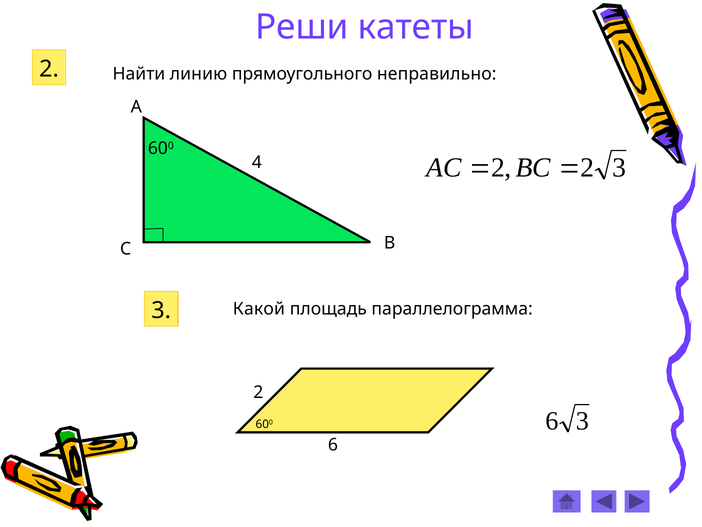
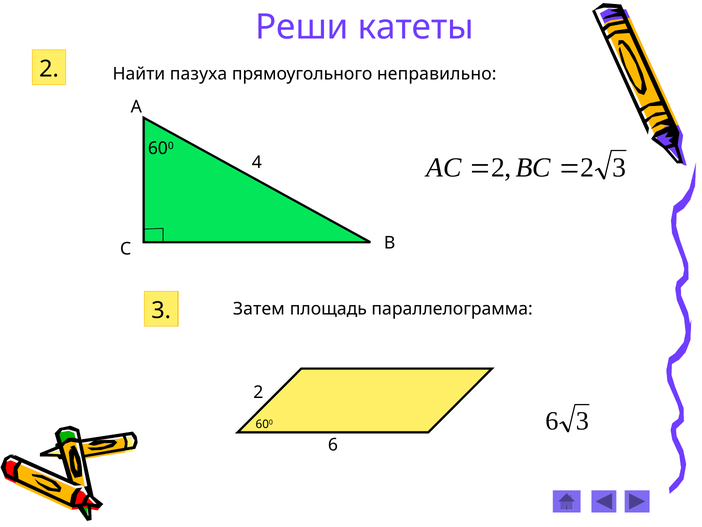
линию: линию -> пазуха
Какой: Какой -> Затем
